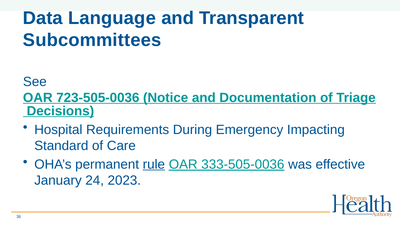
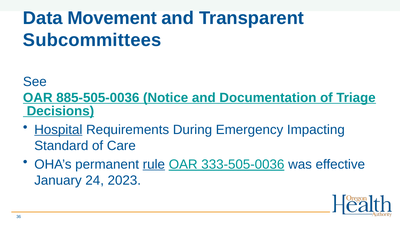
Language: Language -> Movement
723-505-0036: 723-505-0036 -> 885-505-0036
Hospital underline: none -> present
